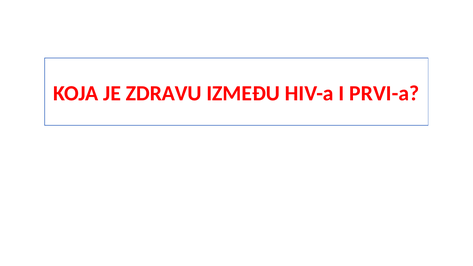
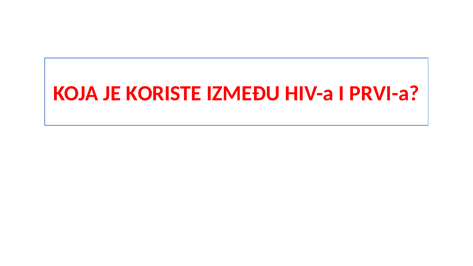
ZDRAVU: ZDRAVU -> KORISTE
